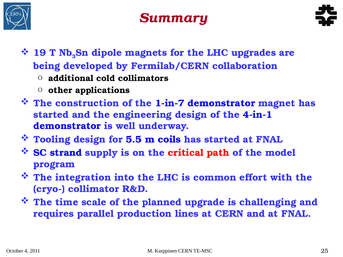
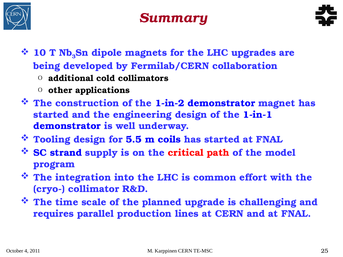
19: 19 -> 10
1-in-7: 1-in-7 -> 1-in-2
4-in-1: 4-in-1 -> 1-in-1
